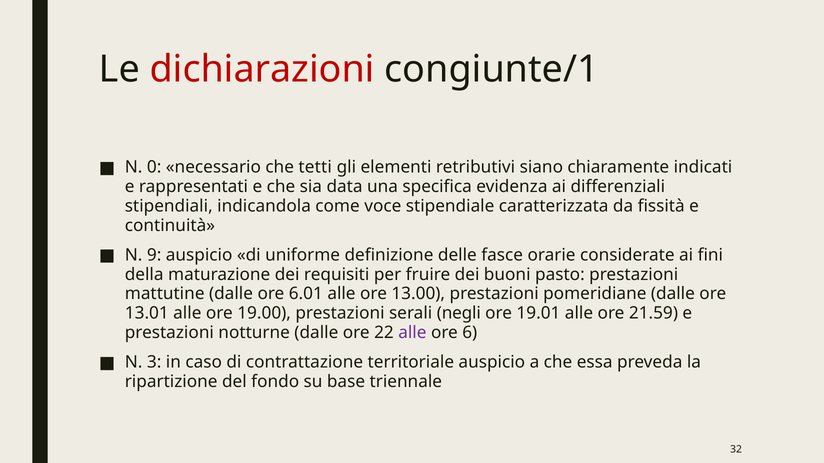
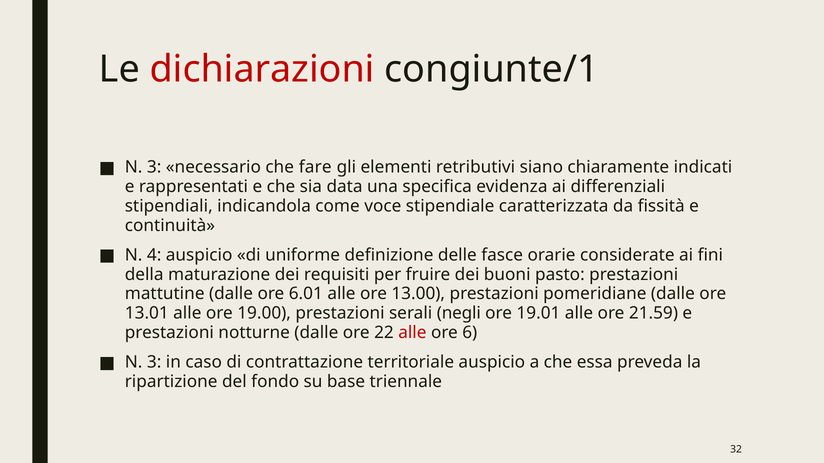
0 at (154, 167): 0 -> 3
tetti: tetti -> fare
9: 9 -> 4
alle at (412, 333) colour: purple -> red
